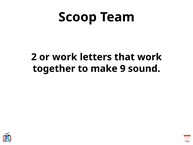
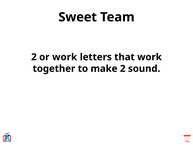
Scoop: Scoop -> Sweet
make 9: 9 -> 2
